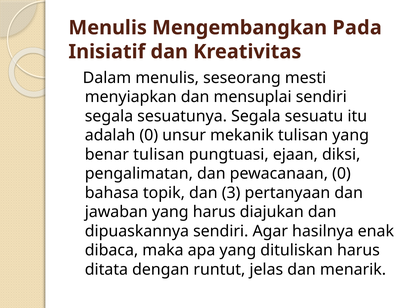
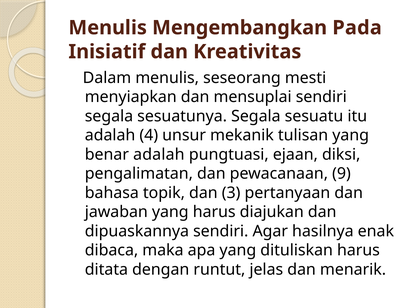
adalah 0: 0 -> 4
benar tulisan: tulisan -> adalah
pewacanaan 0: 0 -> 9
